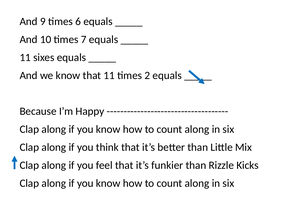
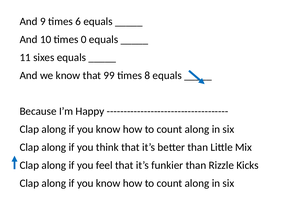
7: 7 -> 0
that 11: 11 -> 99
2: 2 -> 8
